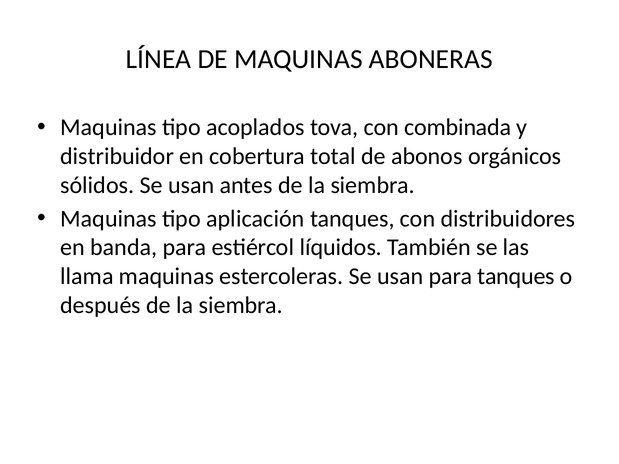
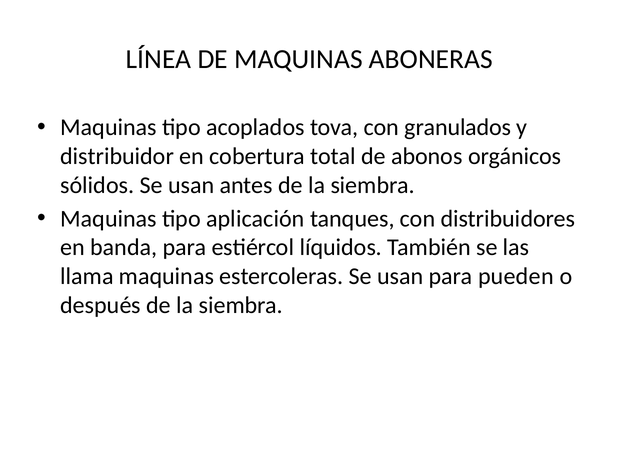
combinada: combinada -> granulados
para tanques: tanques -> pueden
